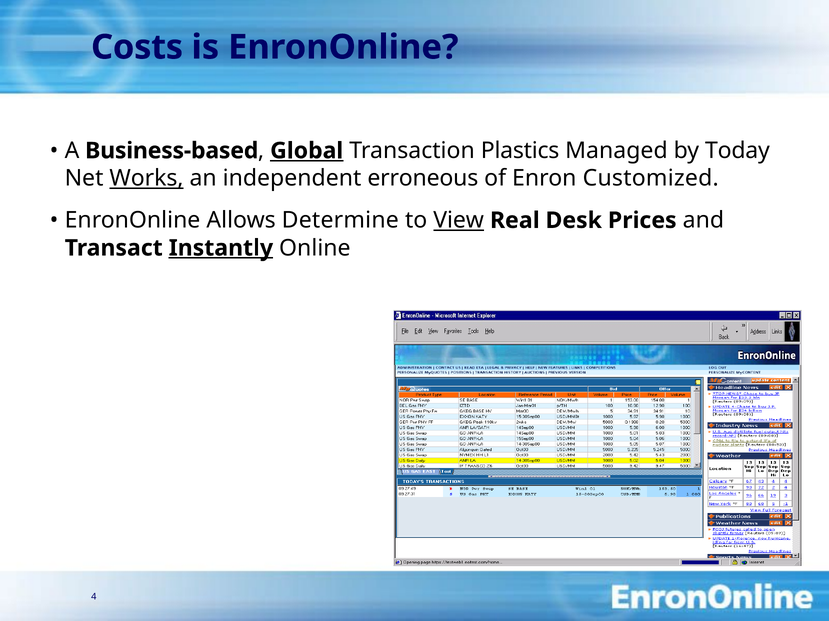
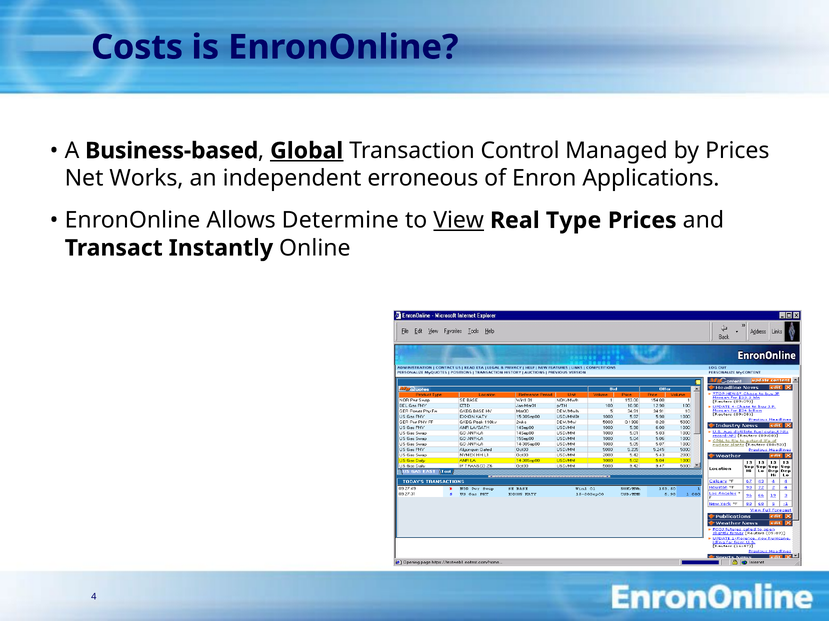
Plastics: Plastics -> Control
by Today: Today -> Prices
Works underline: present -> none
Customized: Customized -> Applications
Desk: Desk -> Type
Instantly underline: present -> none
